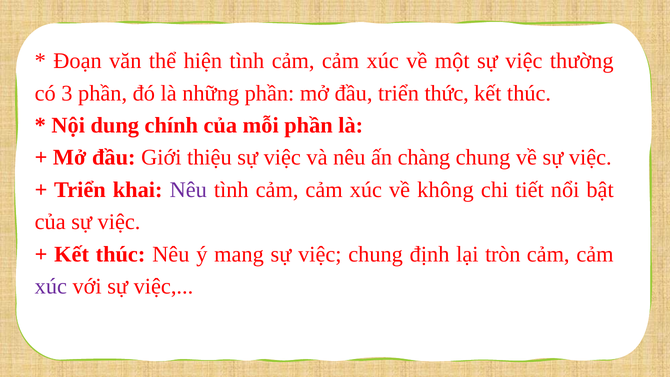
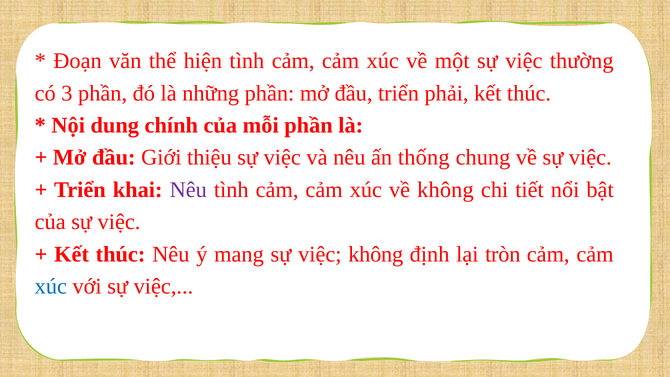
thức: thức -> phải
chàng: chàng -> thống
việc chung: chung -> không
xúc at (51, 286) colour: purple -> blue
